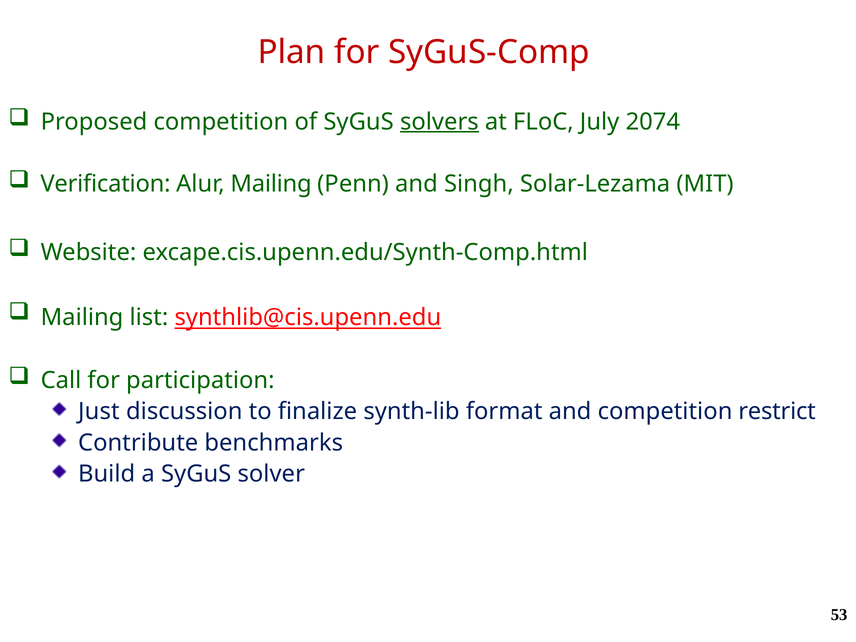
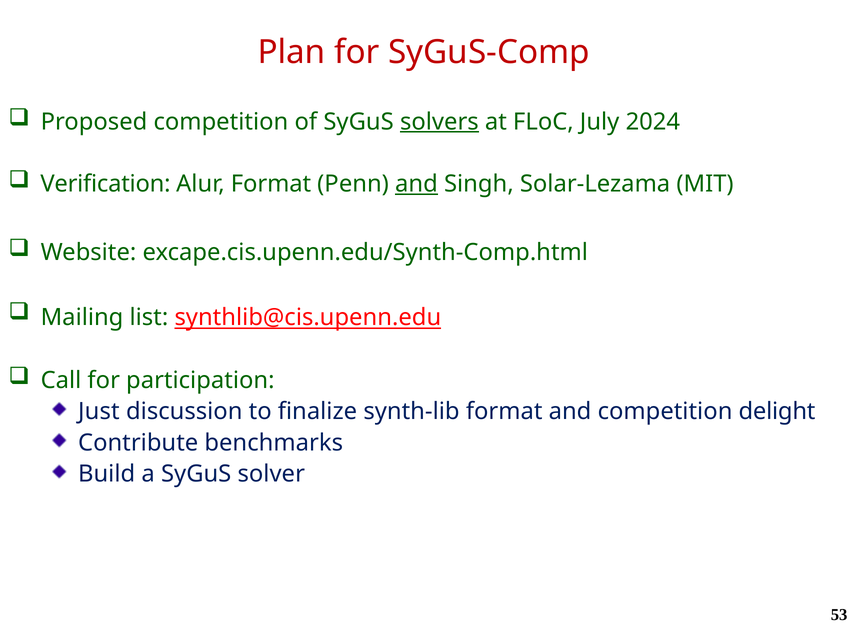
2074: 2074 -> 2024
Alur Mailing: Mailing -> Format
and at (416, 184) underline: none -> present
restrict: restrict -> delight
